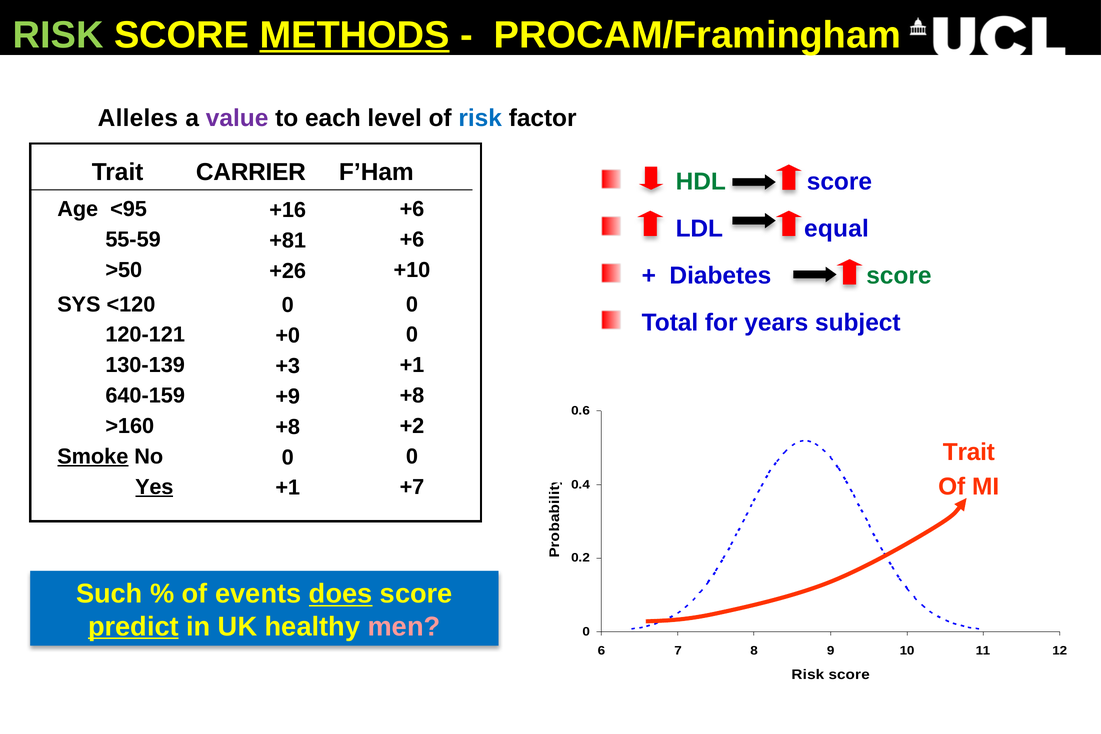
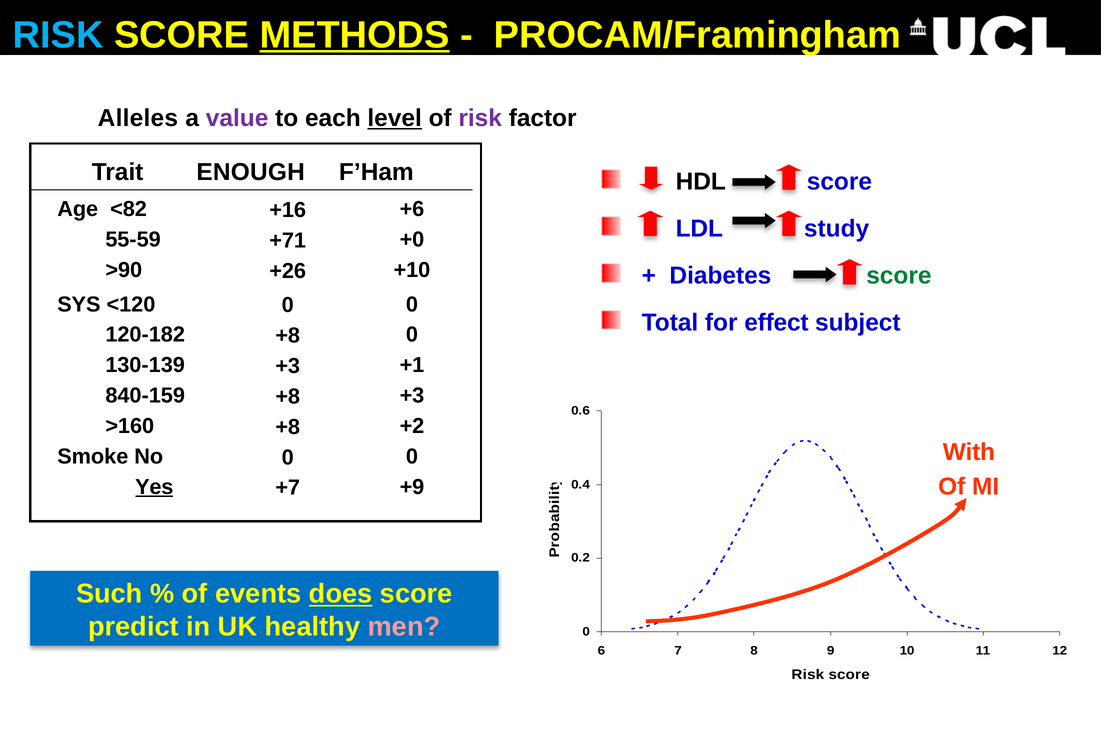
RISK at (58, 35) colour: light green -> light blue
level underline: none -> present
risk at (480, 118) colour: blue -> purple
CARRIER: CARRIER -> ENOUGH
HDL colour: green -> black
<95: <95 -> <82
equal: equal -> study
+6 at (412, 240): +6 -> +0
+81: +81 -> +71
>50: >50 -> >90
years: years -> effect
120-121: 120-121 -> 120-182
+0 at (288, 336): +0 -> +8
640-159: 640-159 -> 840-159
+8 at (412, 396): +8 -> +3
+9 at (288, 397): +9 -> +8
Trait at (969, 452): Trait -> With
Smoke underline: present -> none
+7: +7 -> +9
+1 at (288, 488): +1 -> +7
predict underline: present -> none
